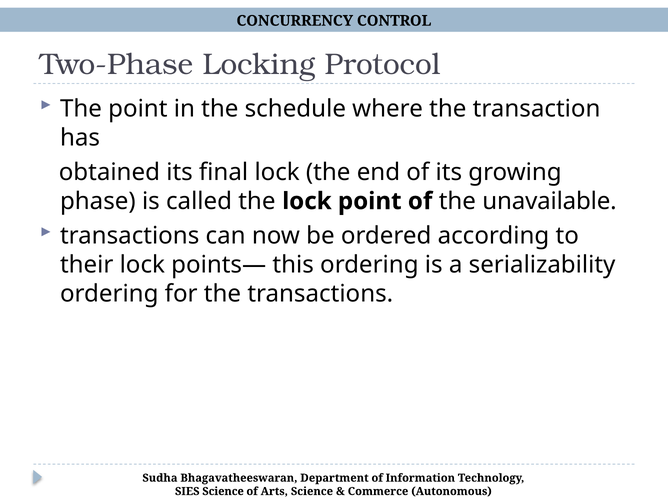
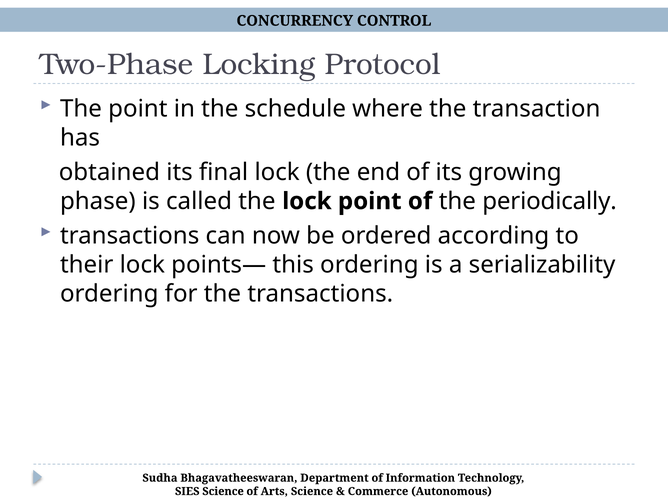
unavailable: unavailable -> periodically
